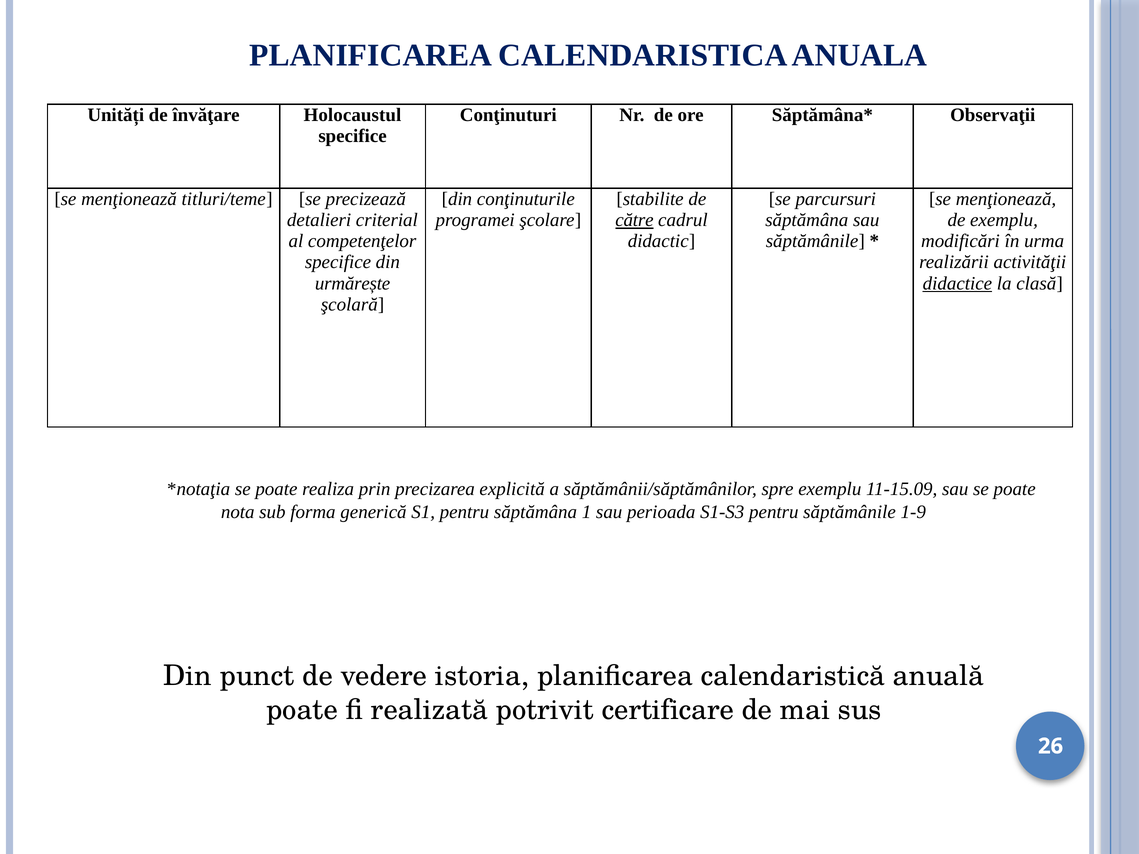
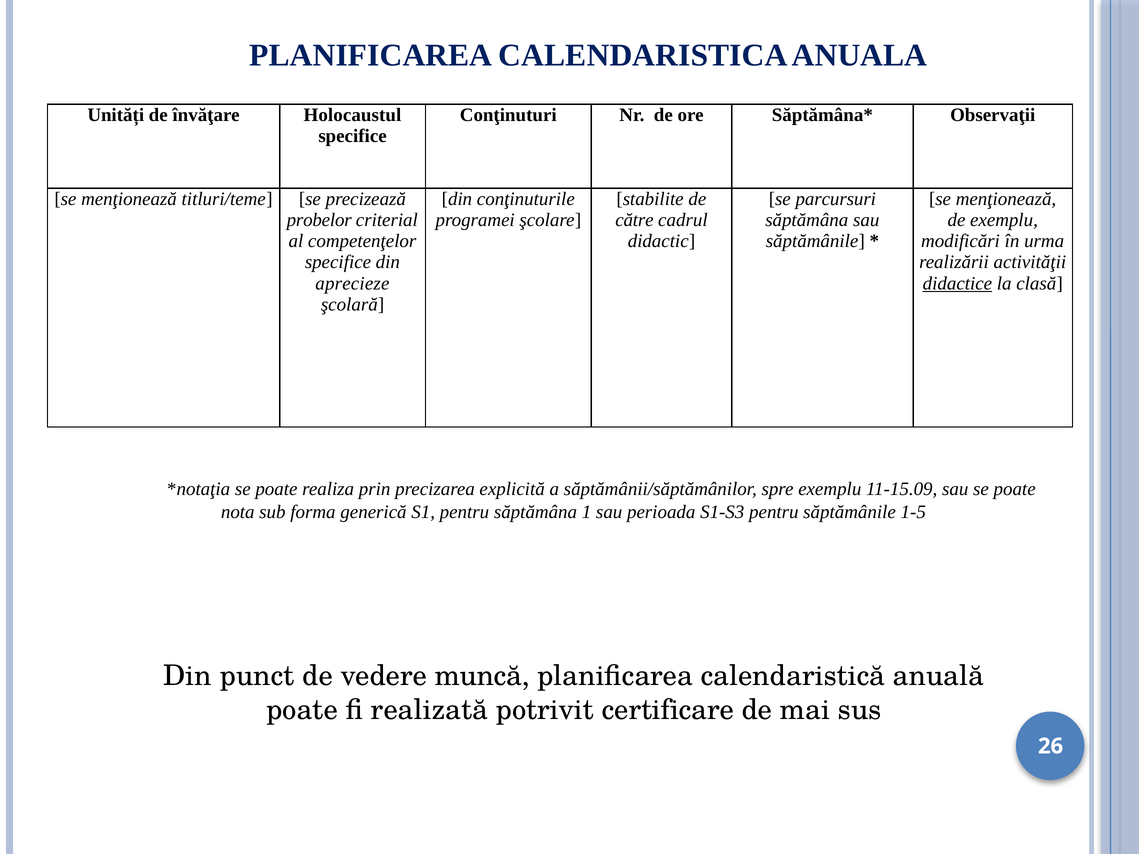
detalieri: detalieri -> probelor
către underline: present -> none
urmărește: urmărește -> aprecieze
1-9: 1-9 -> 1-5
istoria: istoria -> muncă
